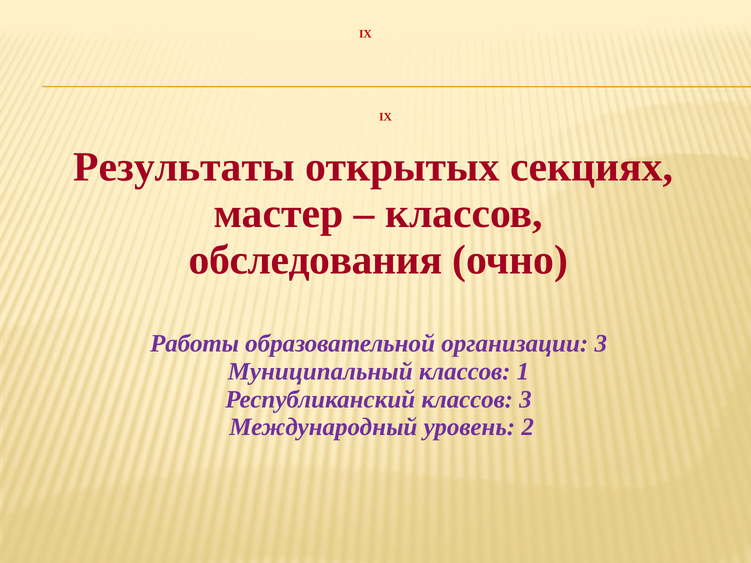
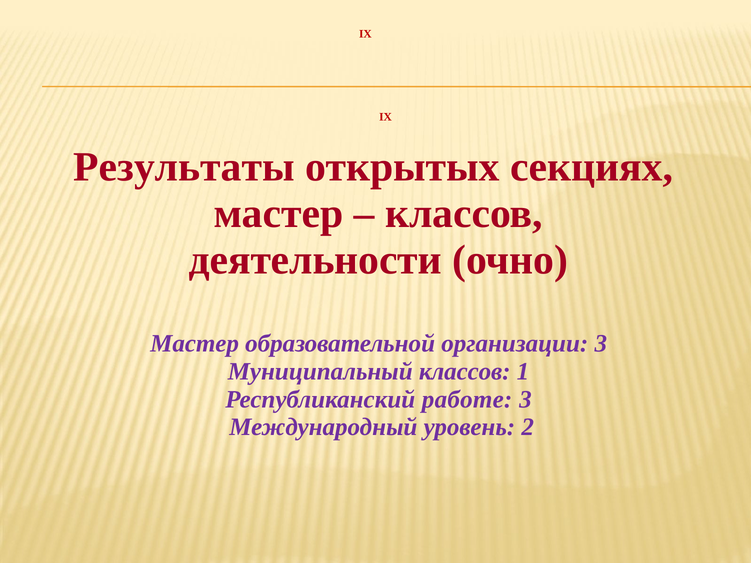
обследования: обследования -> деятельности
Работы at (195, 344): Работы -> Мастер
Республиканский классов: классов -> работе
